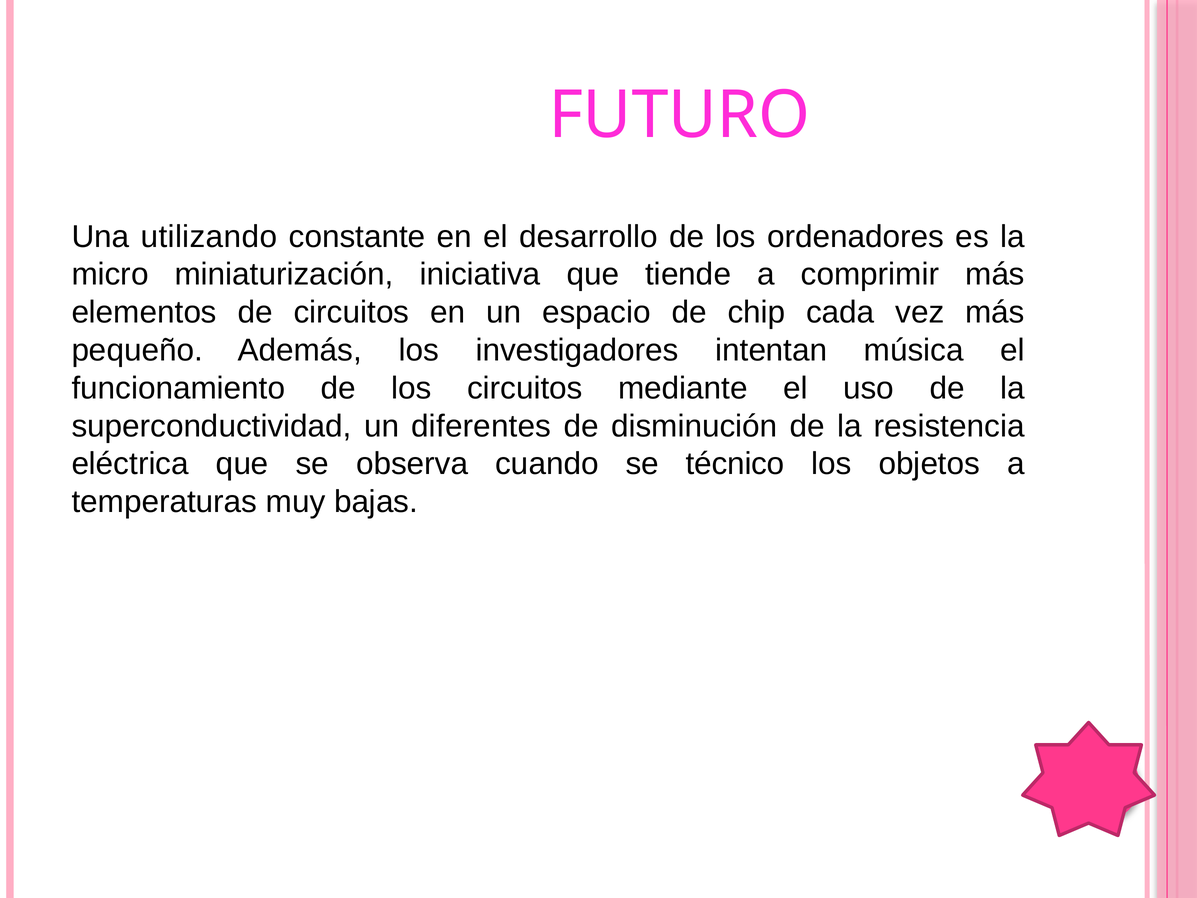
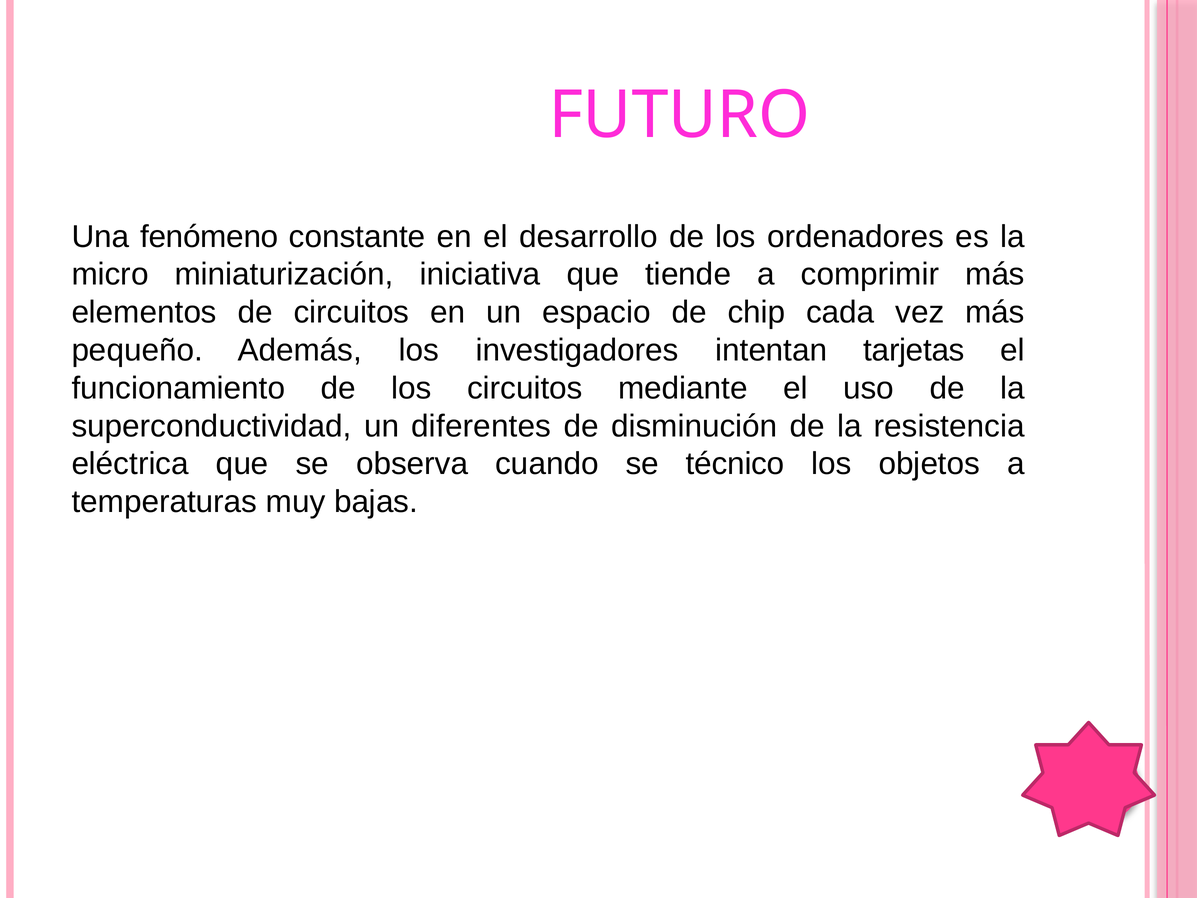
utilizando: utilizando -> fenómeno
música: música -> tarjetas
